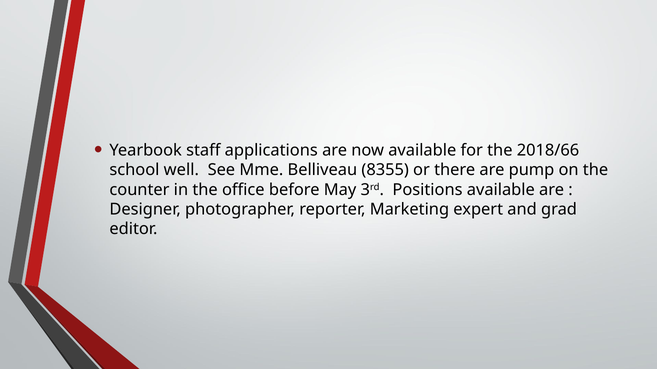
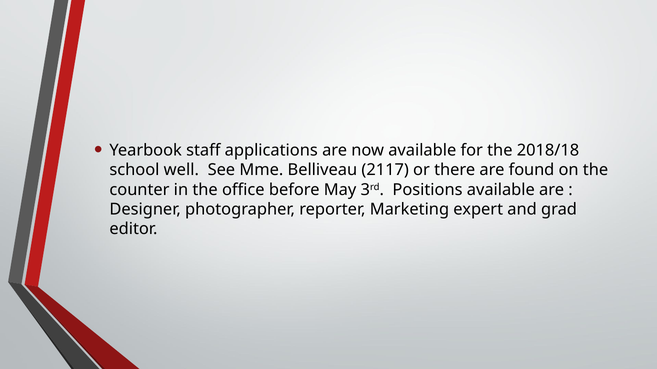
2018/66: 2018/66 -> 2018/18
8355: 8355 -> 2117
pump: pump -> found
